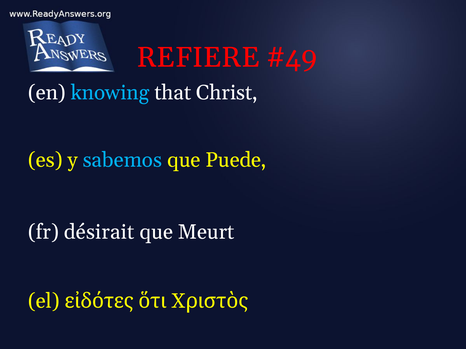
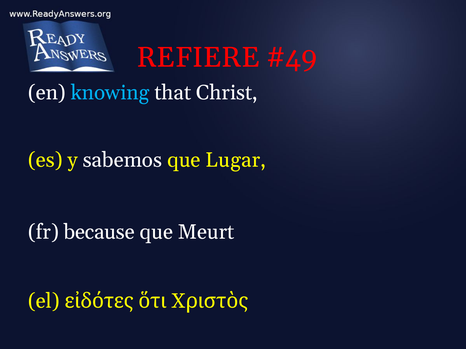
sabemos colour: light blue -> white
Puede: Puede -> Lugar
désirait: désirait -> because
